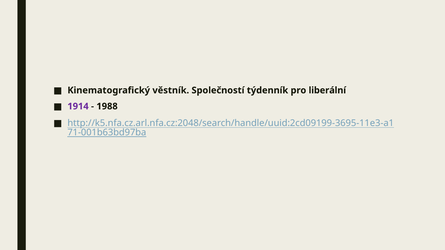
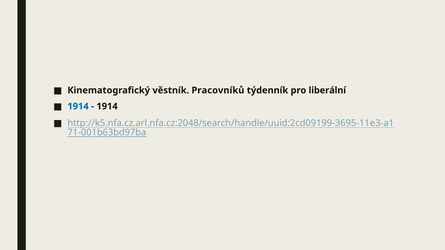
Společností: Společností -> Pracovníků
1914 at (78, 106) colour: purple -> blue
1988 at (107, 106): 1988 -> 1914
